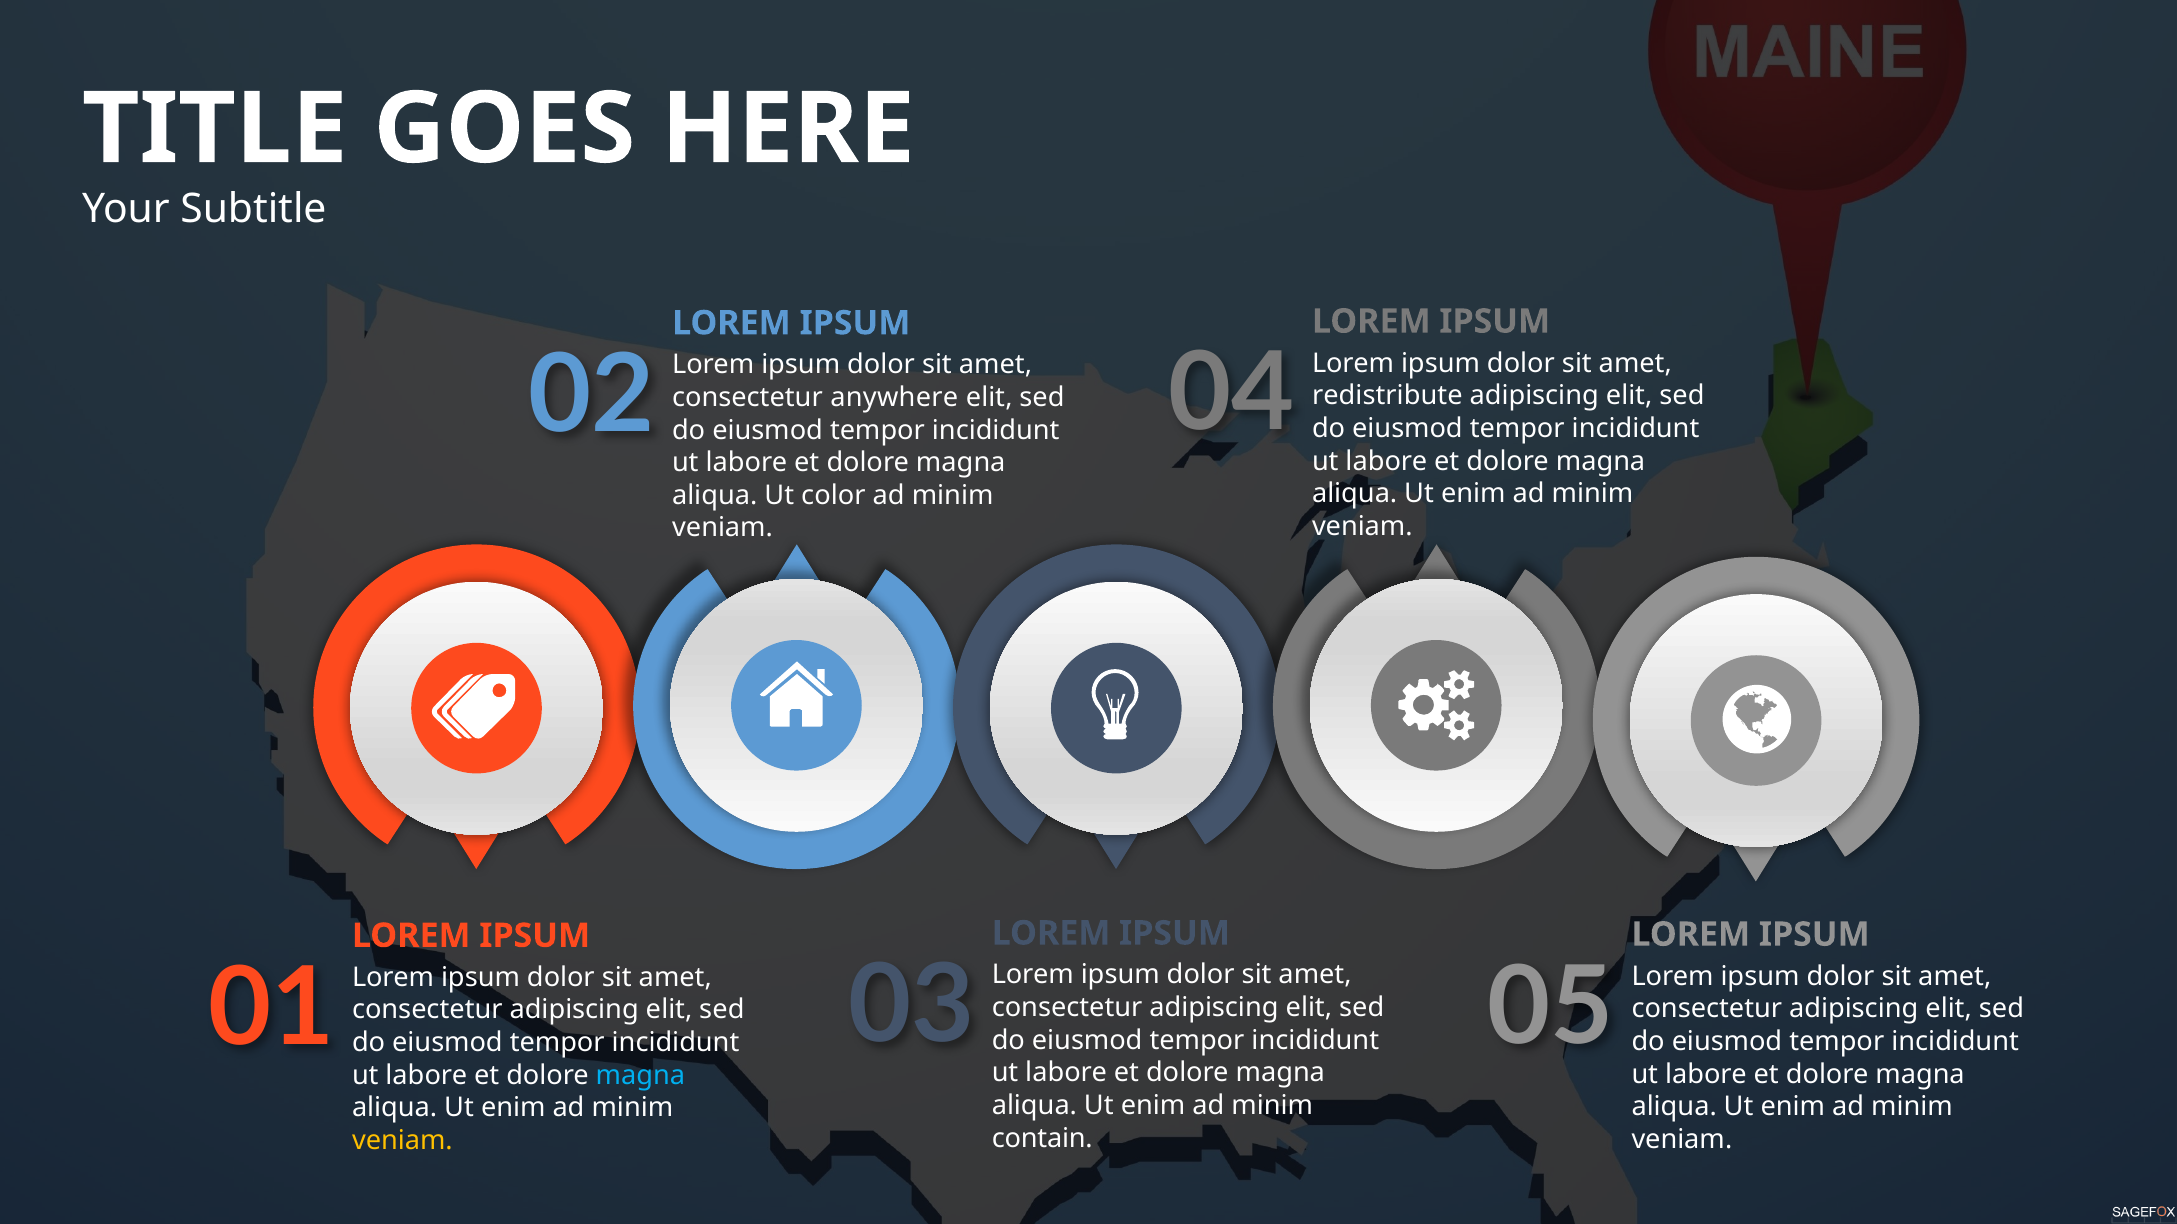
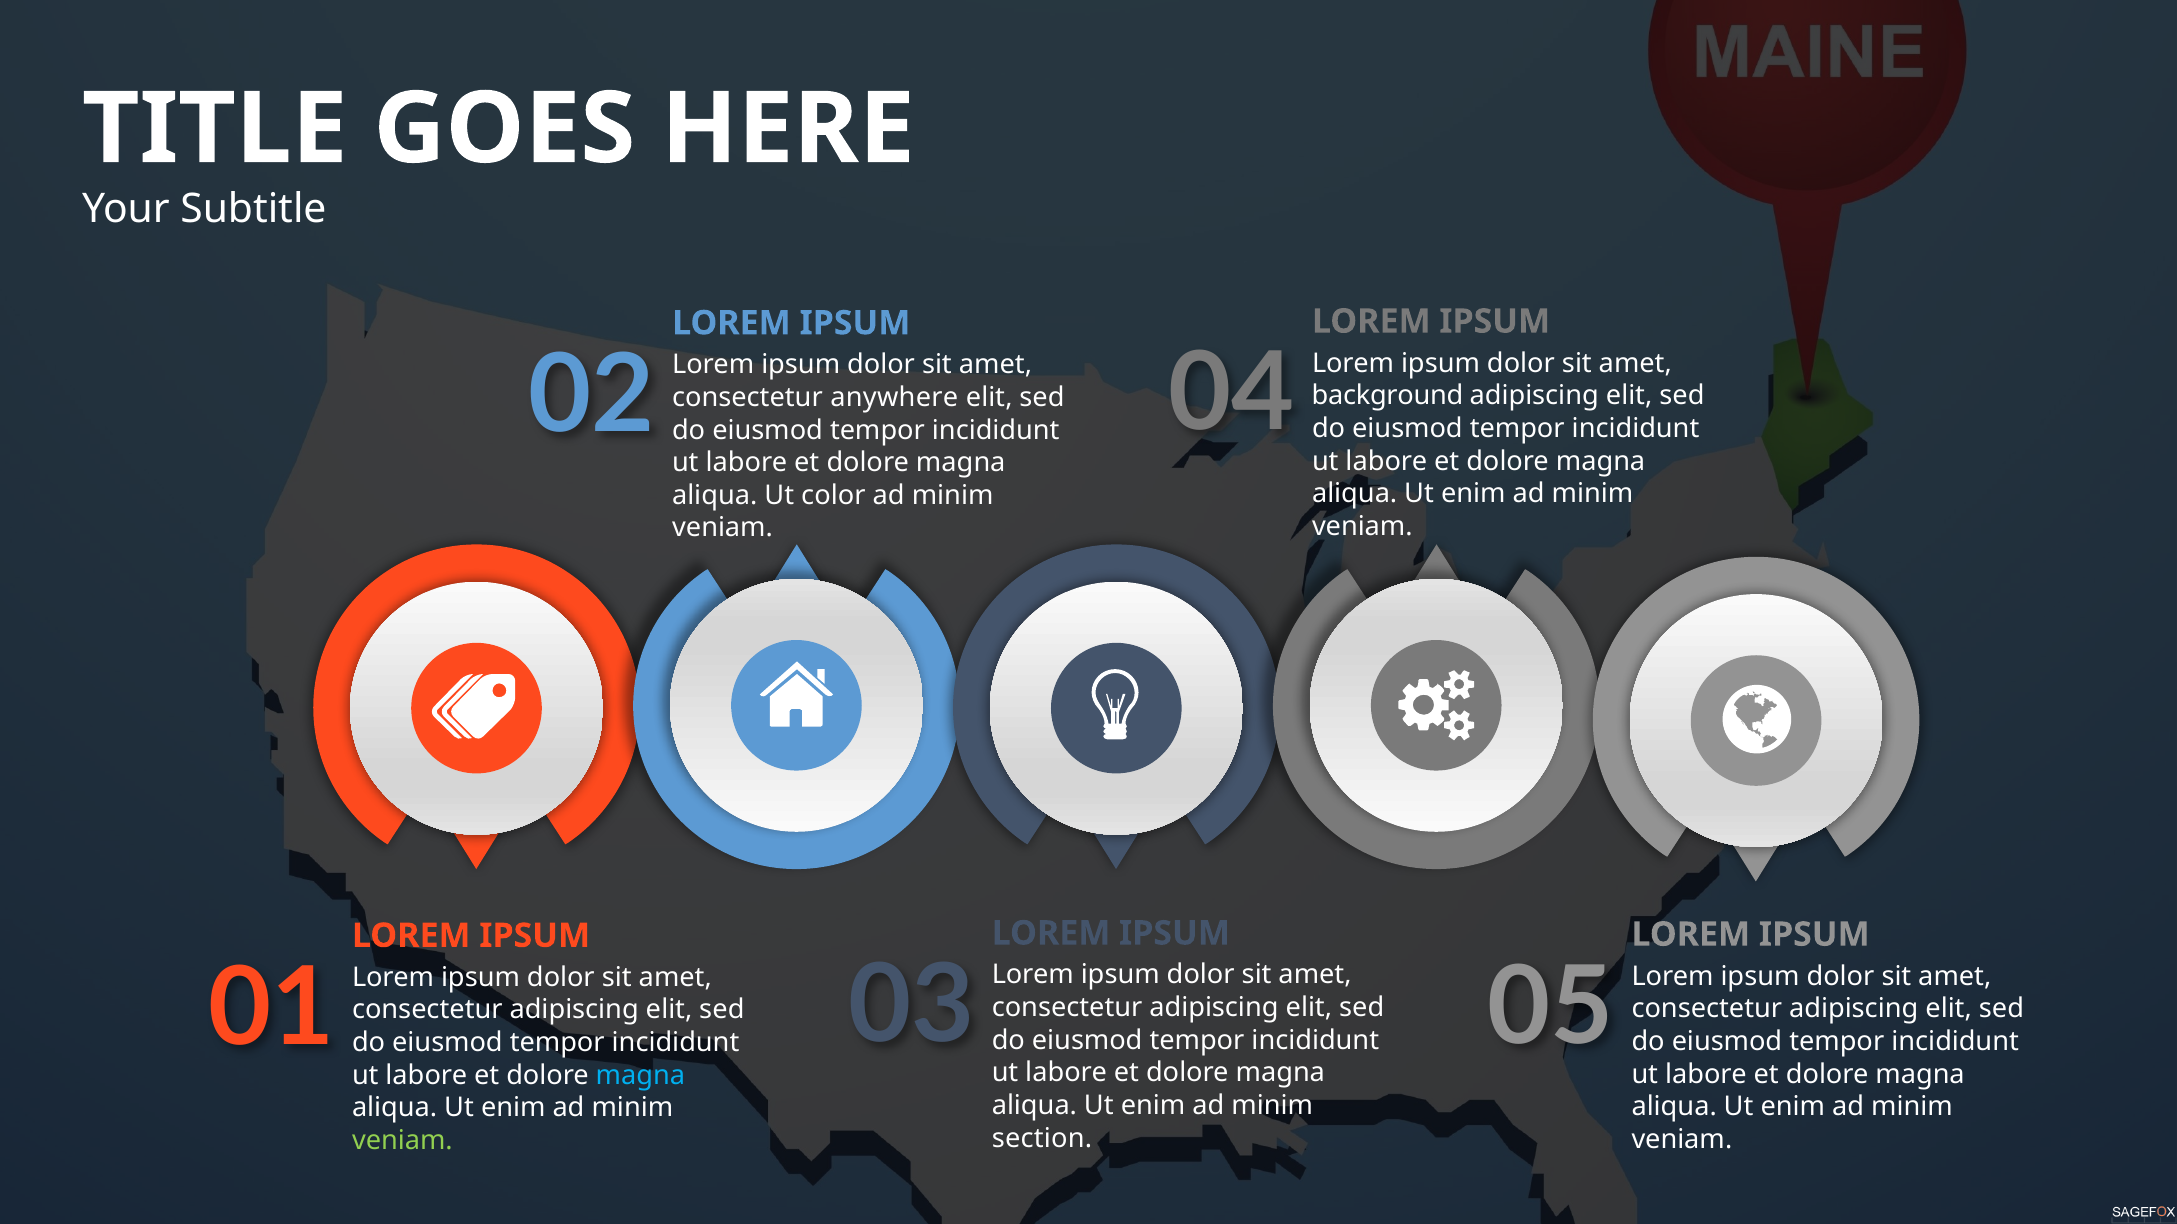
redistribute: redistribute -> background
contain: contain -> section
veniam at (402, 1141) colour: yellow -> light green
